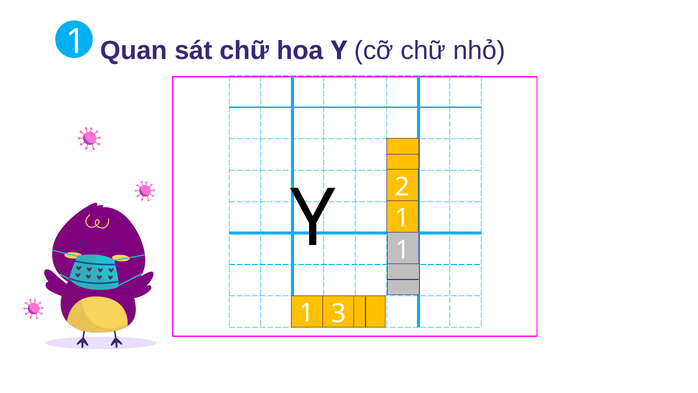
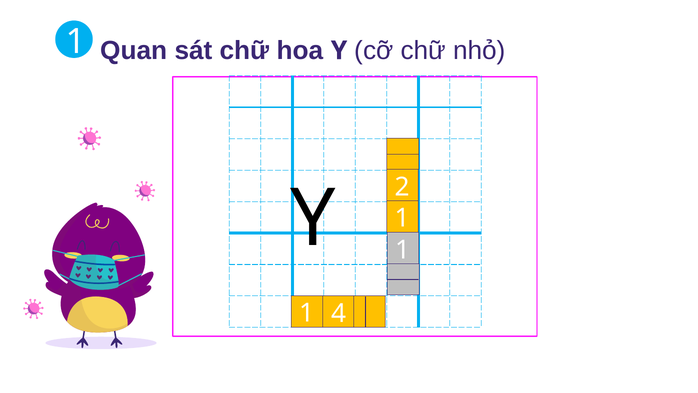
3: 3 -> 4
